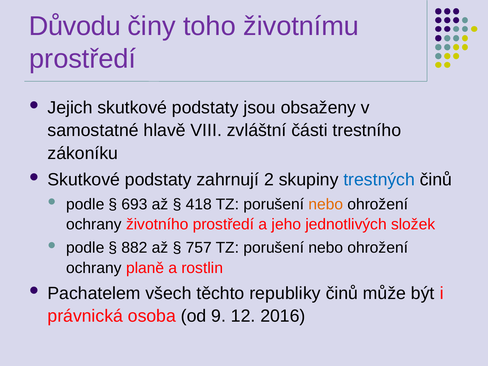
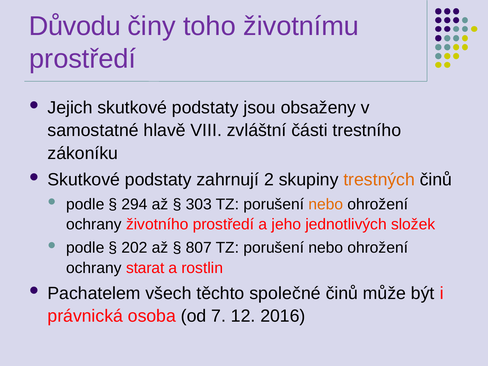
trestných colour: blue -> orange
693: 693 -> 294
418: 418 -> 303
882: 882 -> 202
757: 757 -> 807
planě: planě -> starat
republiky: republiky -> společné
9: 9 -> 7
